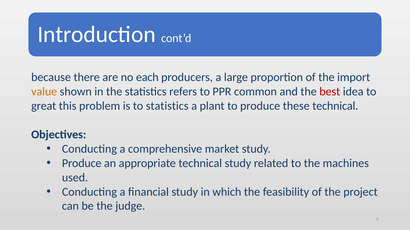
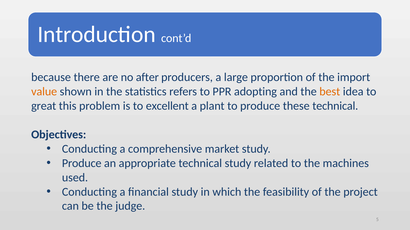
each: each -> after
common: common -> adopting
best colour: red -> orange
to statistics: statistics -> excellent
